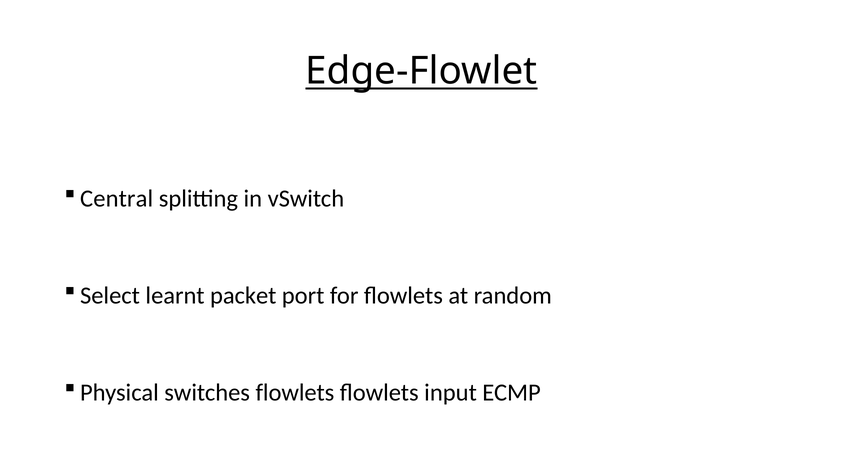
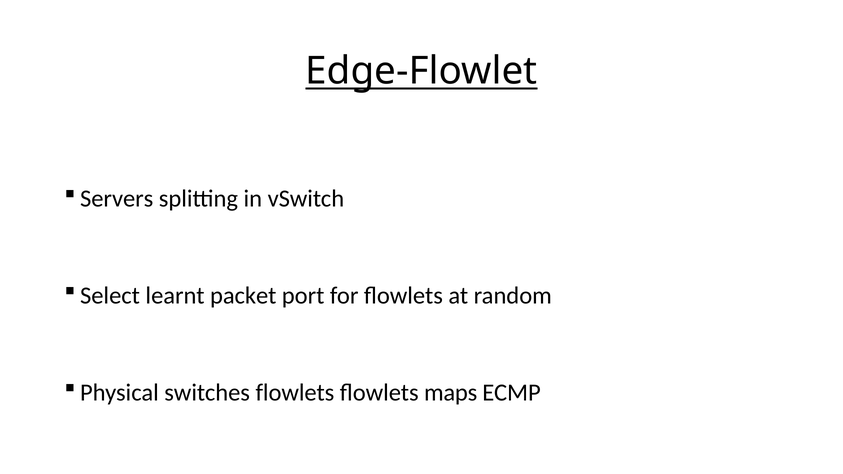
Central: Central -> Servers
input: input -> maps
